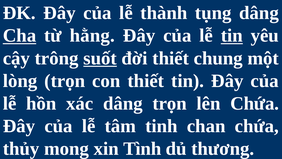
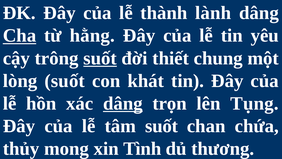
tụng: tụng -> lành
tin at (232, 35) underline: present -> none
lòng trọn: trọn -> suốt
con thiết: thiết -> khát
dâng at (123, 103) underline: none -> present
lên Chứa: Chứa -> Tụng
tâm tinh: tinh -> suốt
